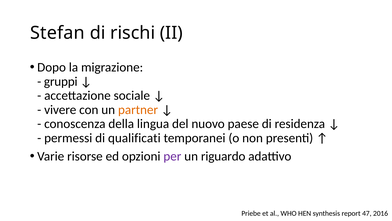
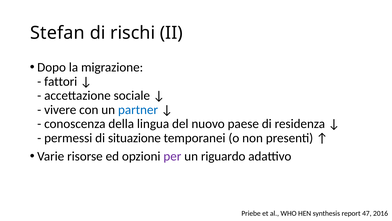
gruppi: gruppi -> fattori
partner colour: orange -> blue
qualificati: qualificati -> situazione
